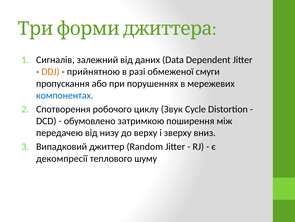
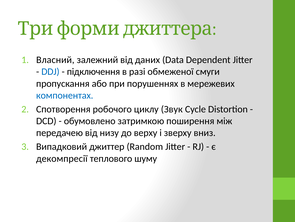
Сигналів: Сигналів -> Власний
DDJ colour: orange -> blue
прийнятною: прийнятною -> підключення
